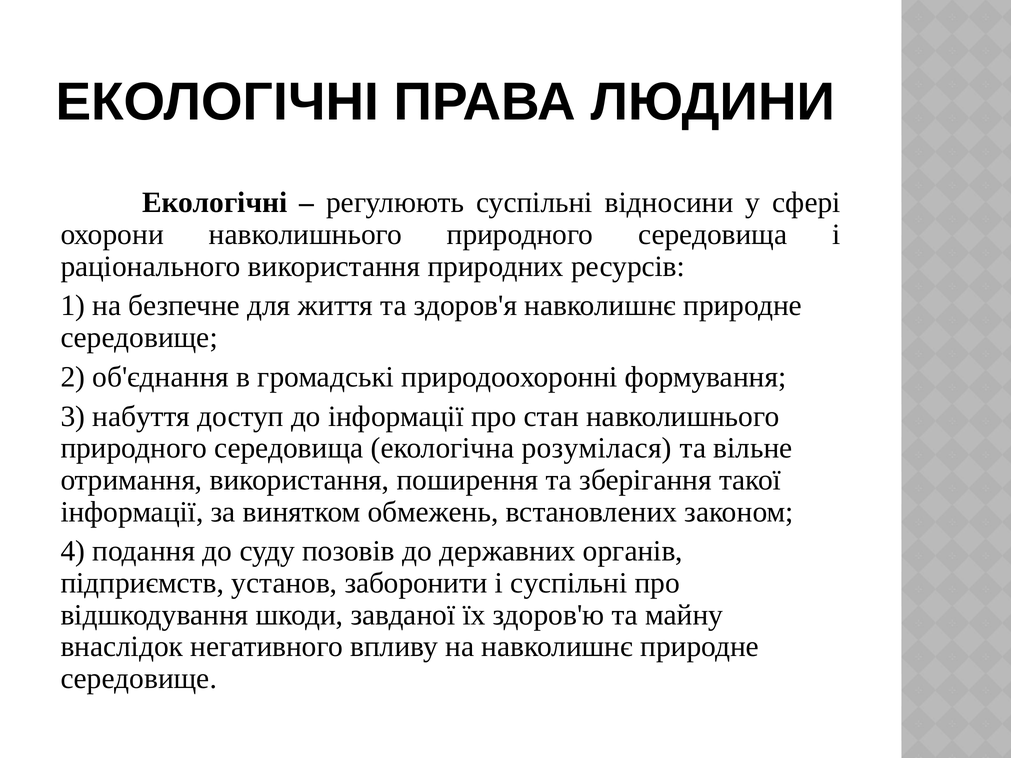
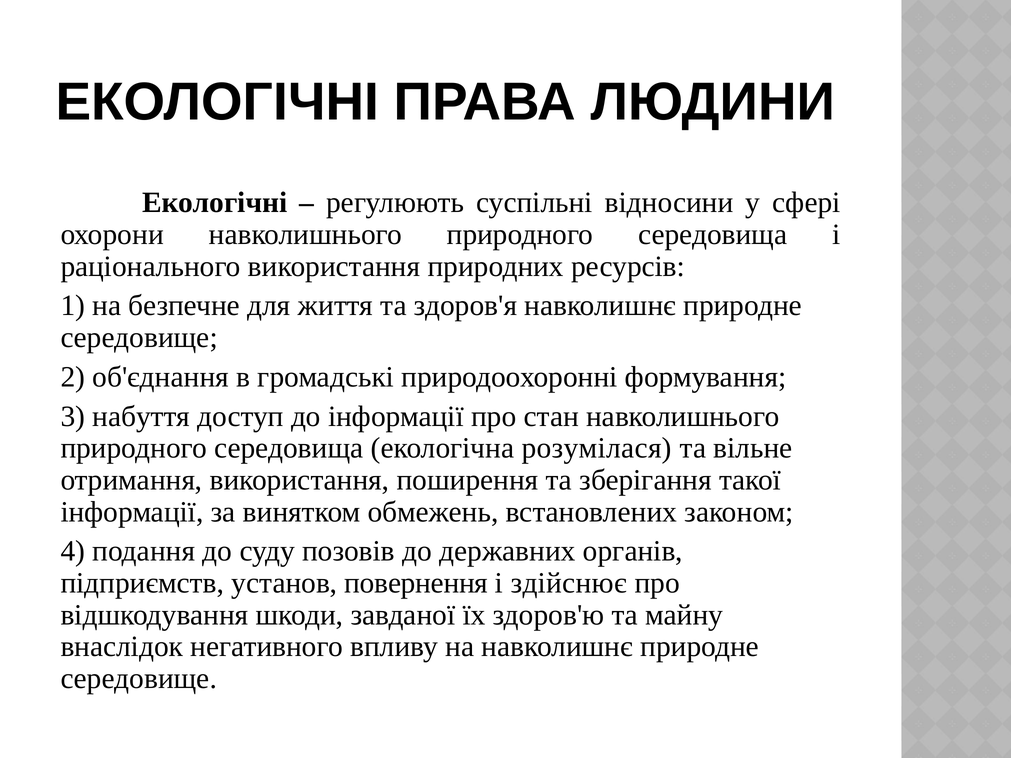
заборонити: заборонити -> повернення
і суспільні: суспільні -> здійснює
